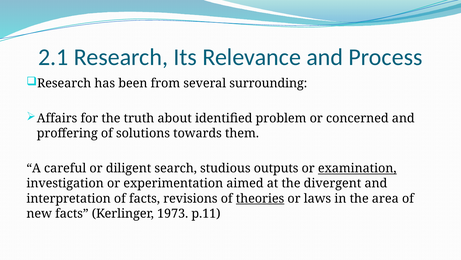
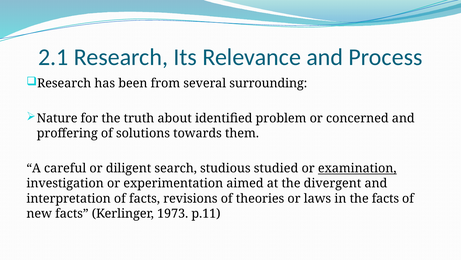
Affairs: Affairs -> Nature
outputs: outputs -> studied
theories underline: present -> none
the area: area -> facts
